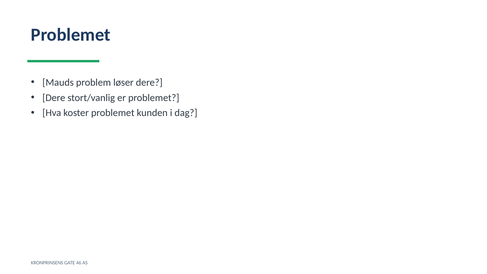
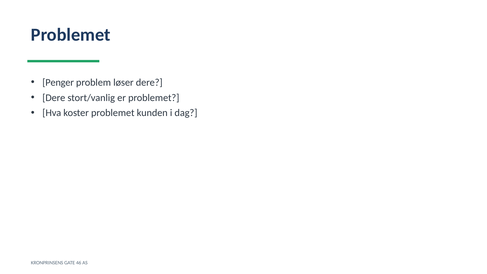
Mauds: Mauds -> Penger
